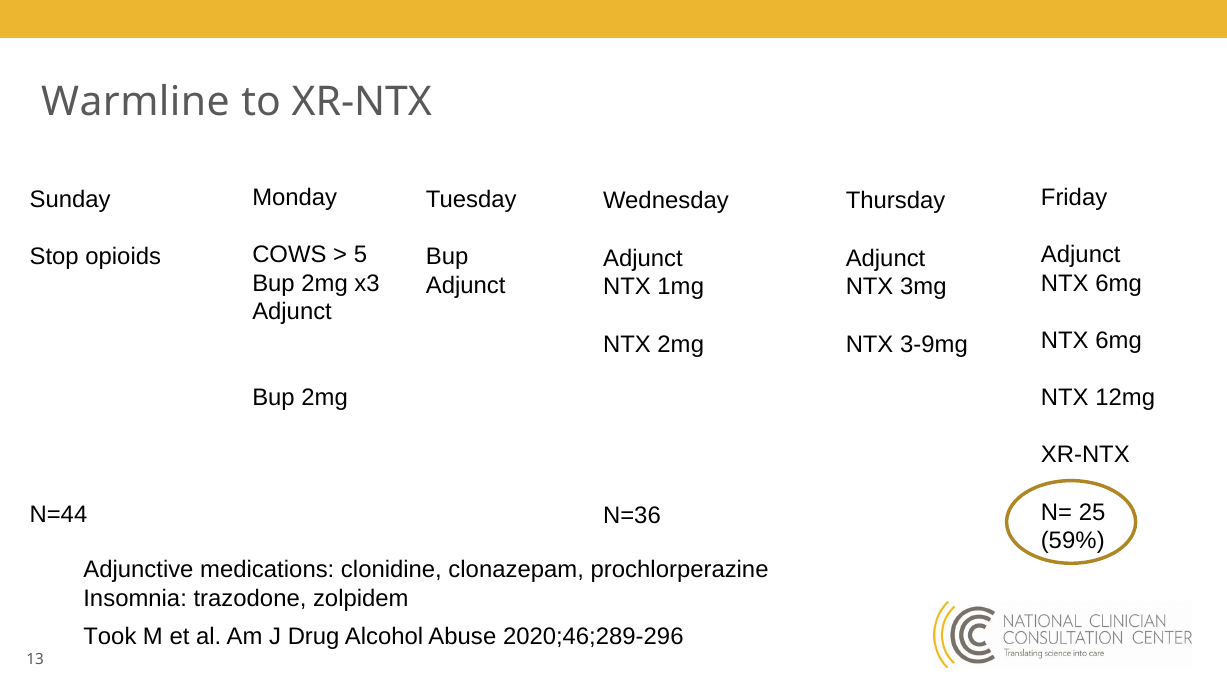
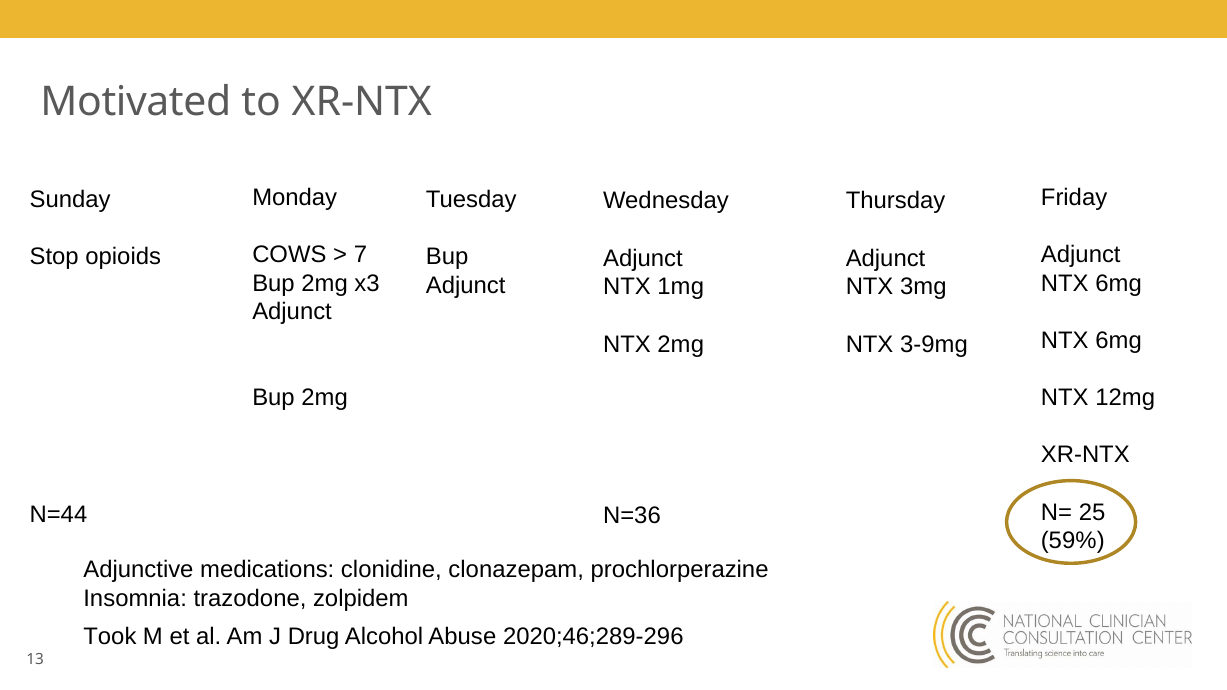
Warmline: Warmline -> Motivated
5: 5 -> 7
